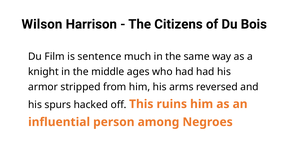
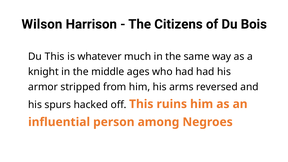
Du Film: Film -> This
sentence: sentence -> whatever
